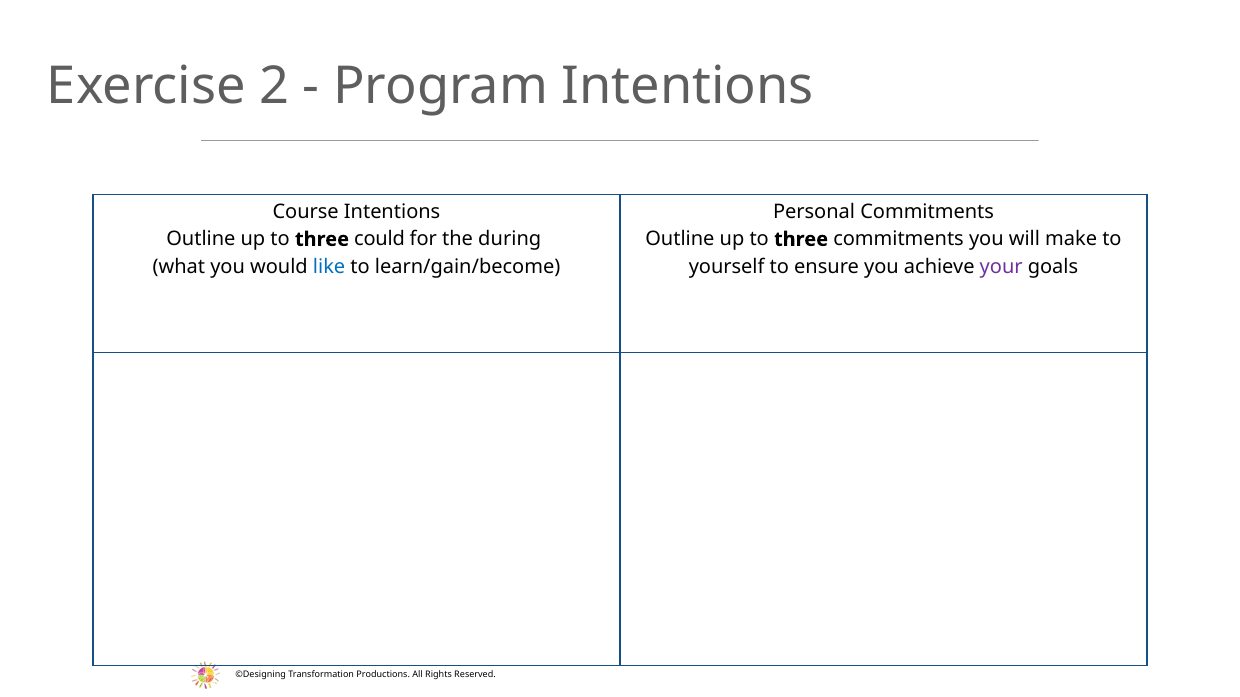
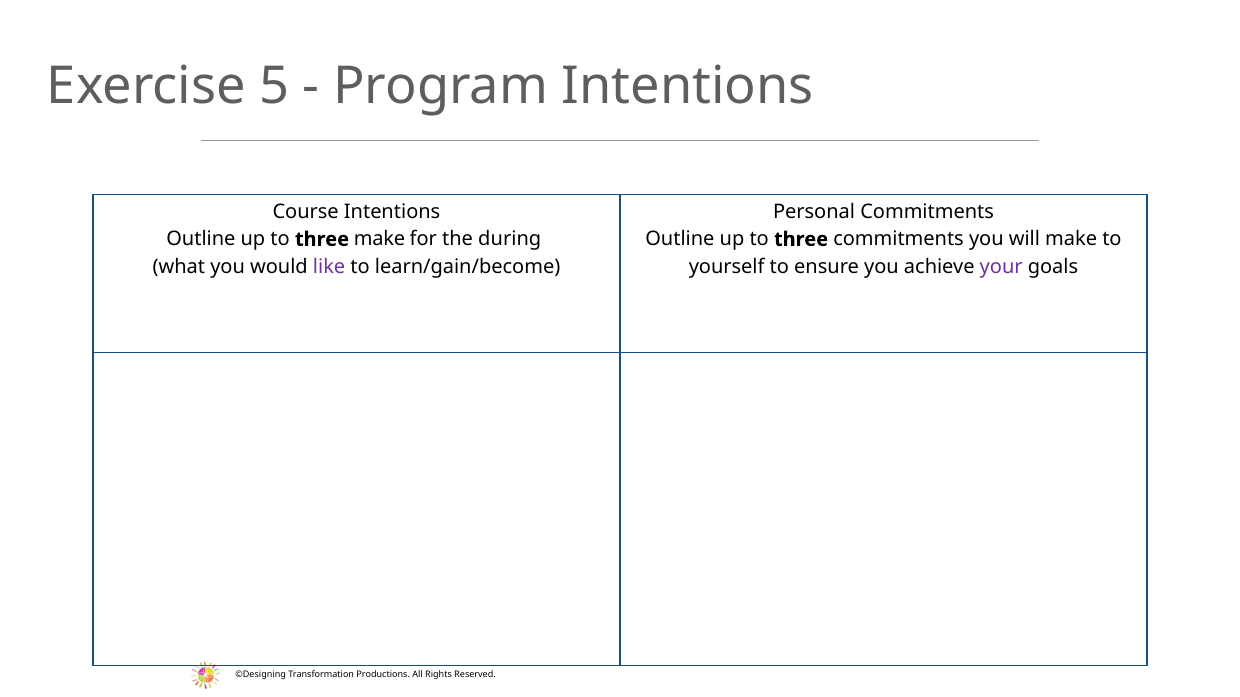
2: 2 -> 5
three could: could -> make
like colour: blue -> purple
